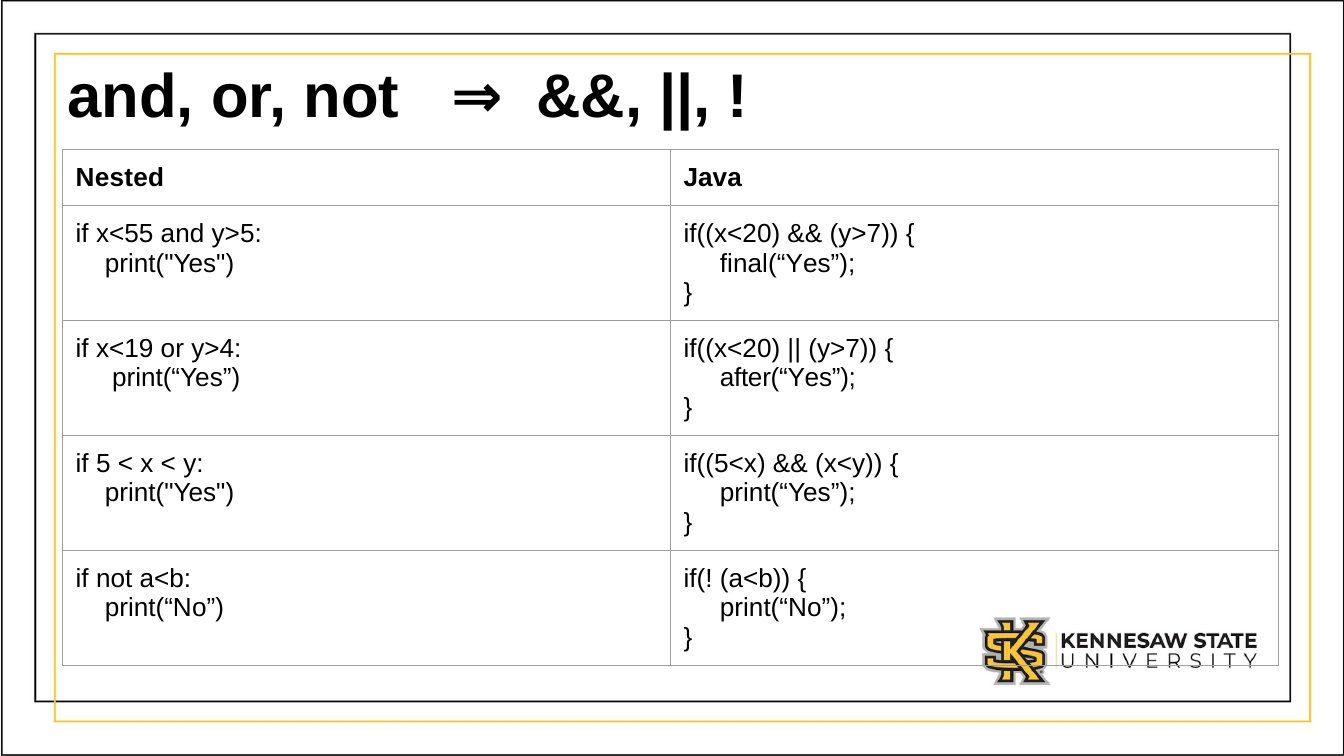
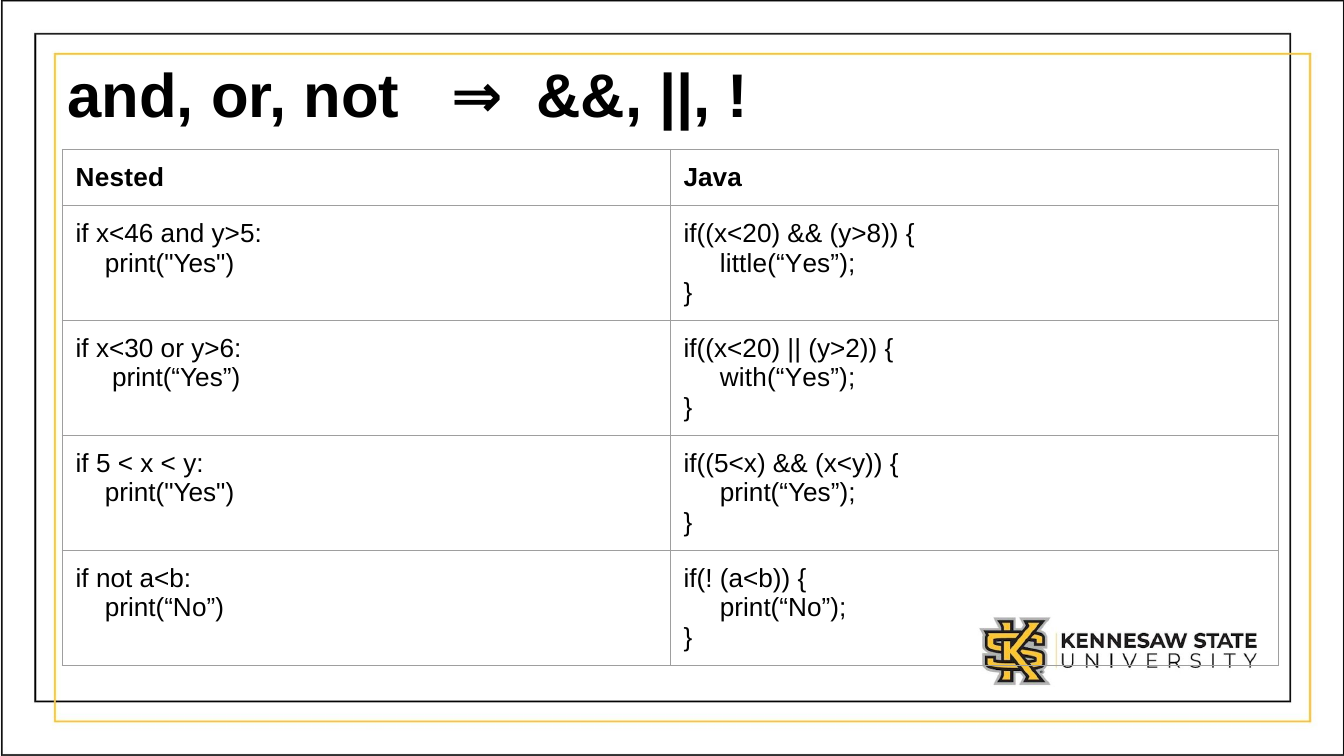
x<55: x<55 -> x<46
y>7 at (864, 234): y>7 -> y>8
final(“Yes: final(“Yes -> little(“Yes
x<19: x<19 -> x<30
y>4: y>4 -> y>6
y>7 at (843, 349): y>7 -> y>2
after(“Yes: after(“Yes -> with(“Yes
